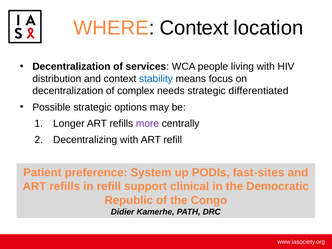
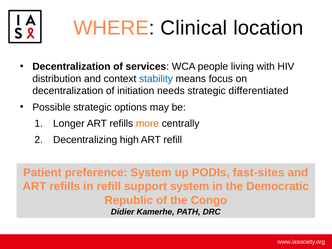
WHERE Context: Context -> Clinical
complex: complex -> initiation
more colour: purple -> orange
Decentralizing with: with -> high
support clinical: clinical -> system
